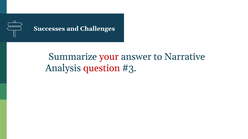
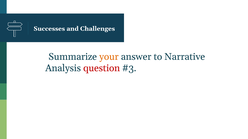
your colour: red -> orange
